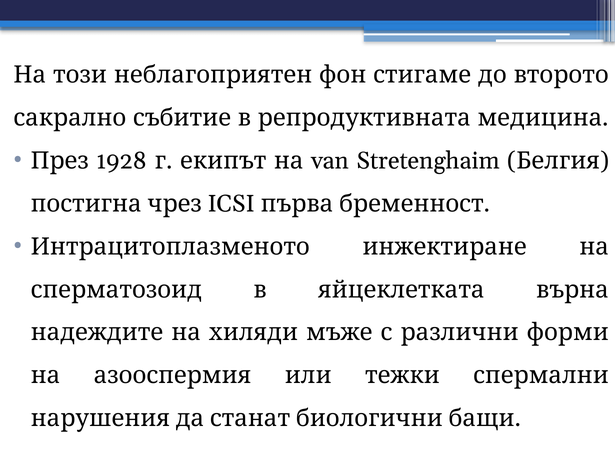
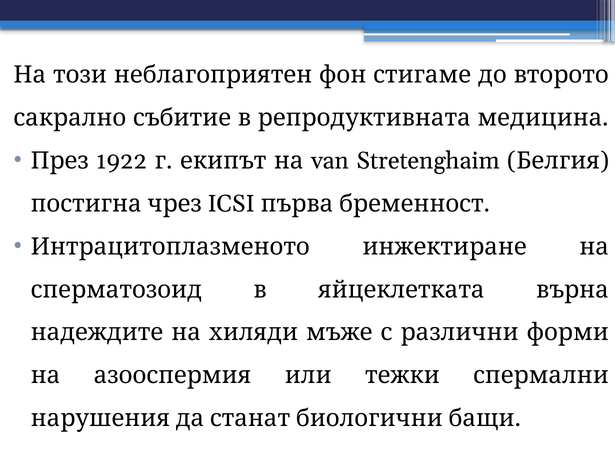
1928: 1928 -> 1922
